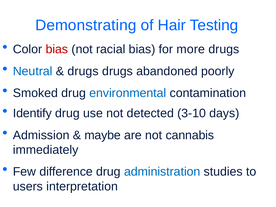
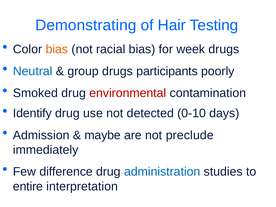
bias at (57, 49) colour: red -> orange
more: more -> week
drugs at (83, 71): drugs -> group
abandoned: abandoned -> participants
environmental colour: blue -> red
3-10: 3-10 -> 0-10
cannabis: cannabis -> preclude
users: users -> entire
